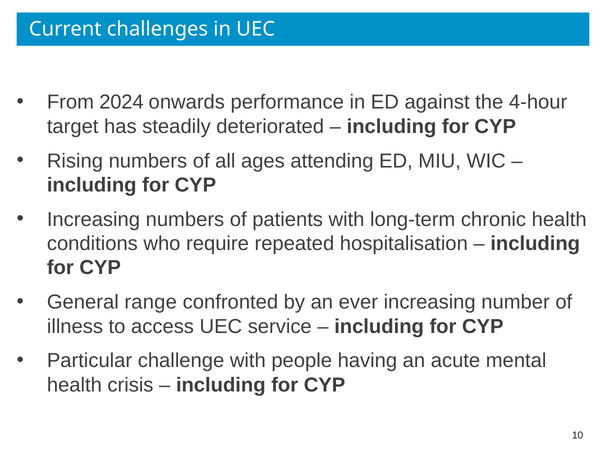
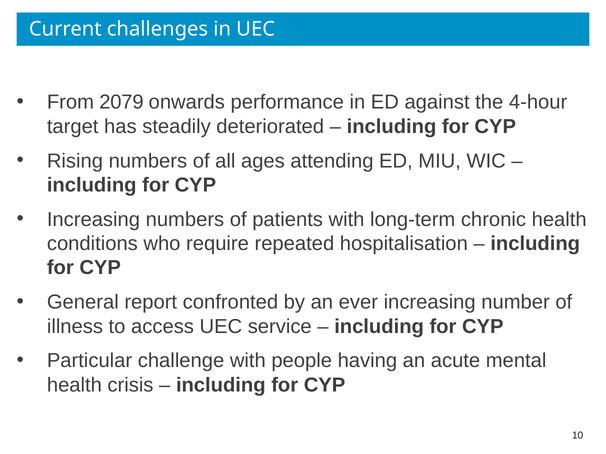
2024: 2024 -> 2079
range: range -> report
